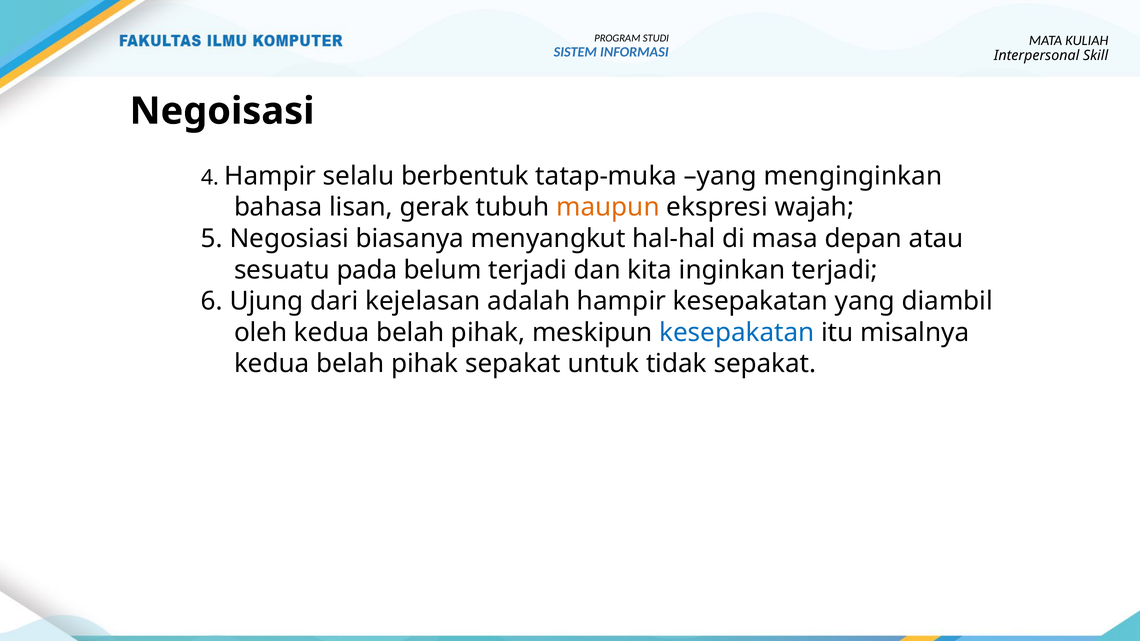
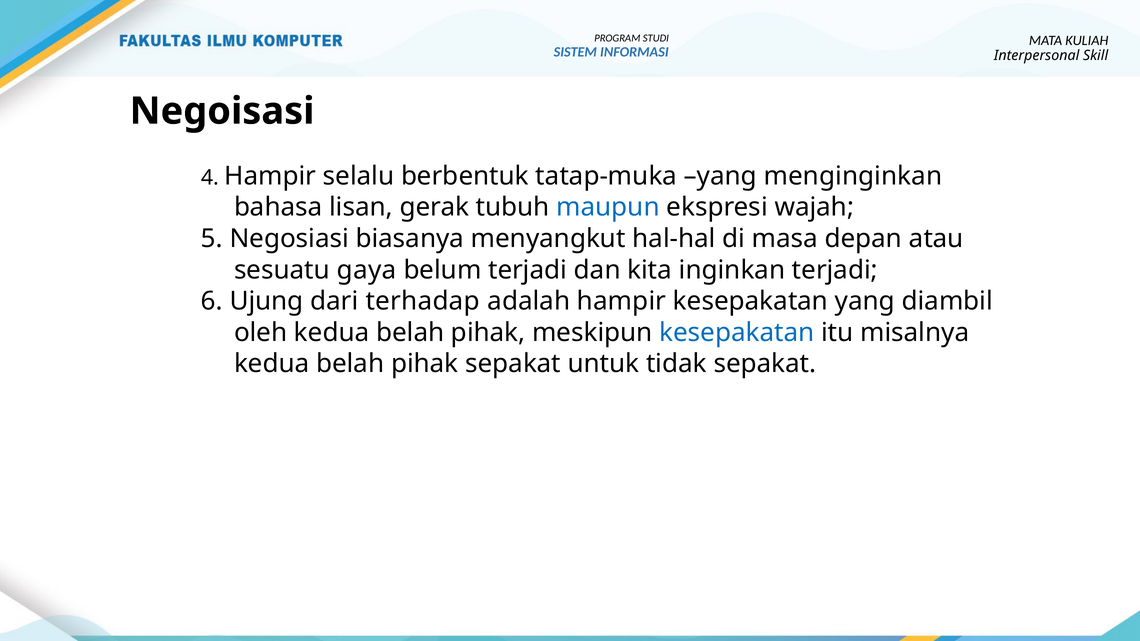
maupun colour: orange -> blue
pada: pada -> gaya
kejelasan: kejelasan -> terhadap
